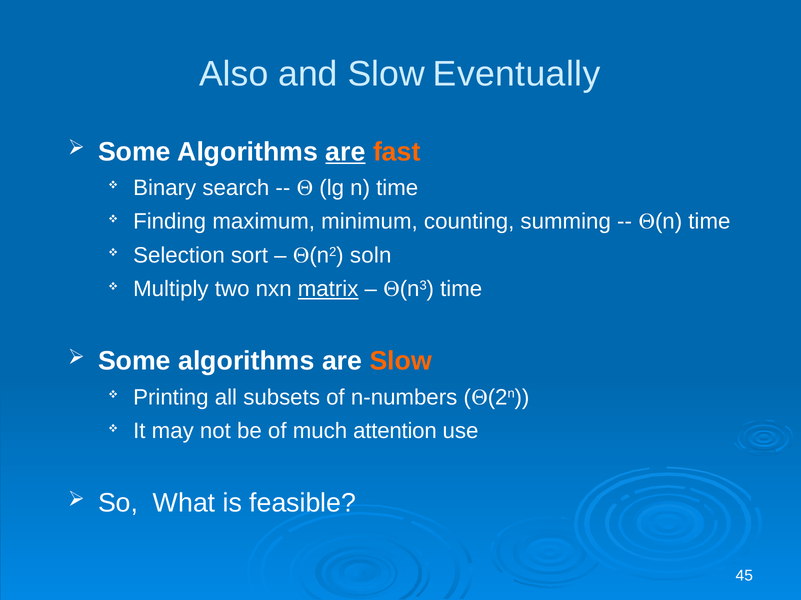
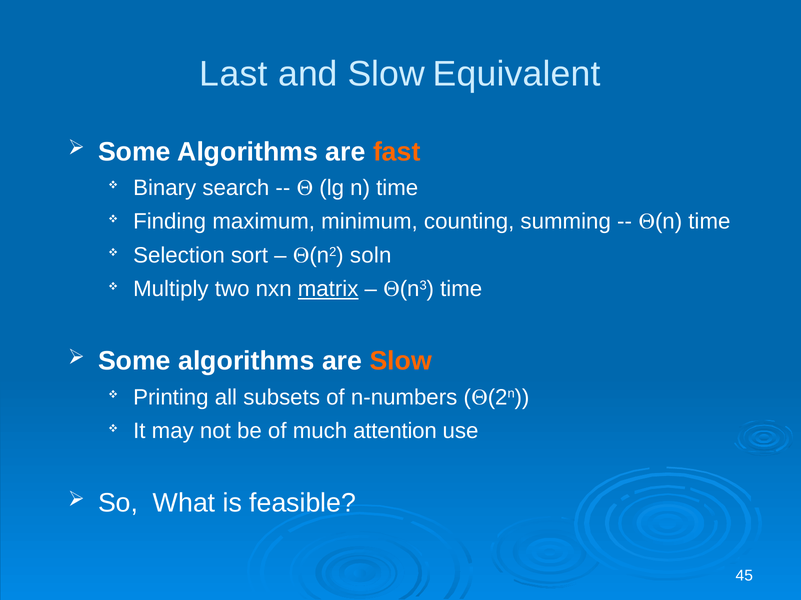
Also: Also -> Last
Eventually: Eventually -> Equivalent
are at (345, 152) underline: present -> none
